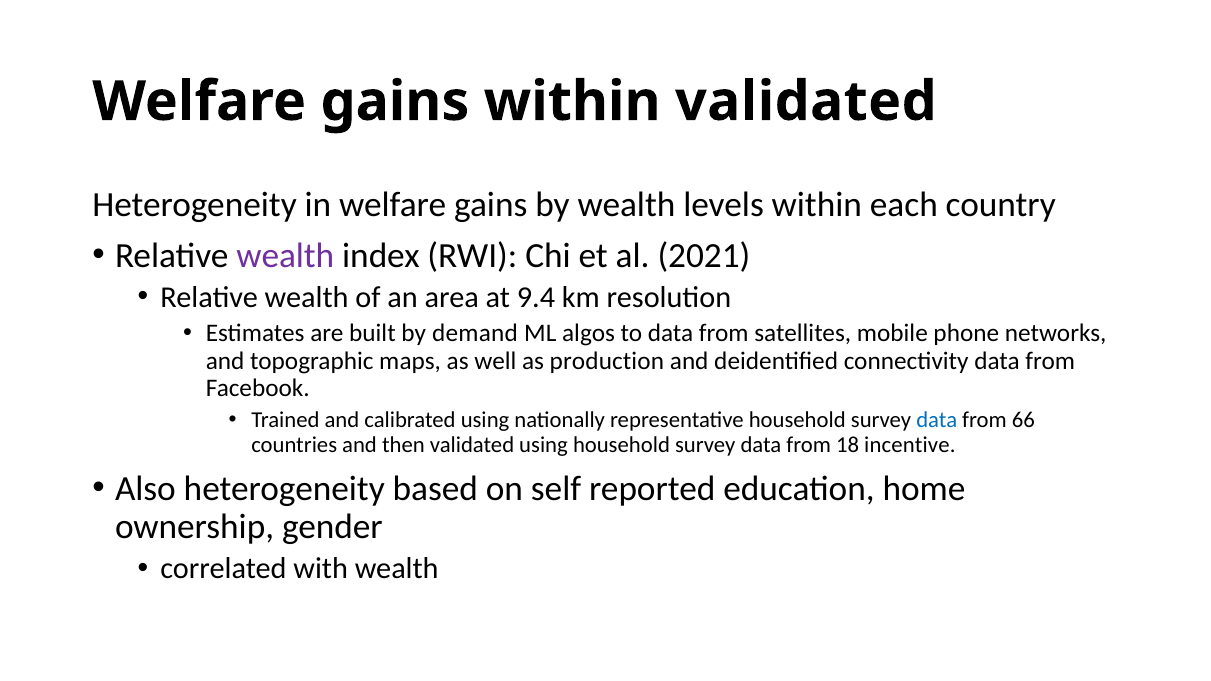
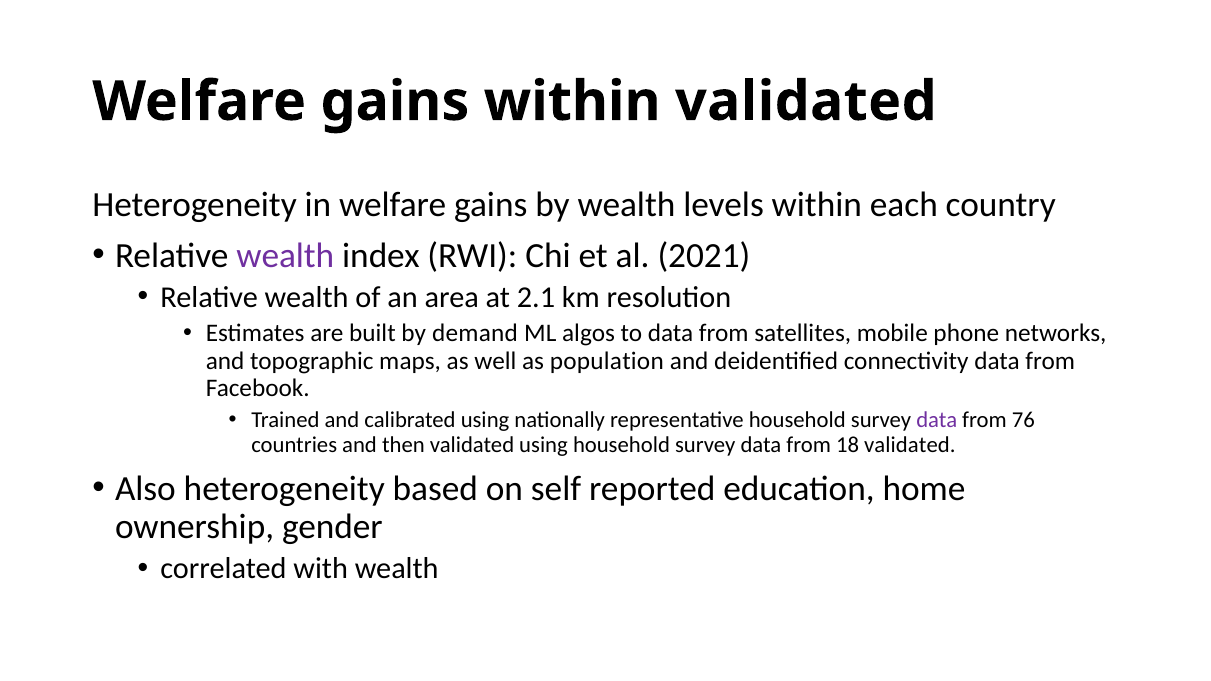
9.4: 9.4 -> 2.1
production: production -> population
data at (937, 420) colour: blue -> purple
66: 66 -> 76
18 incentive: incentive -> validated
